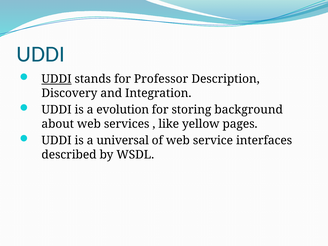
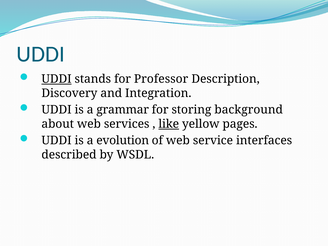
evolution: evolution -> grammar
like underline: none -> present
universal: universal -> evolution
